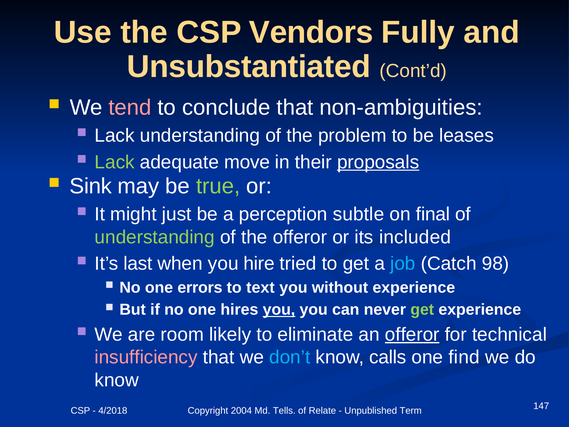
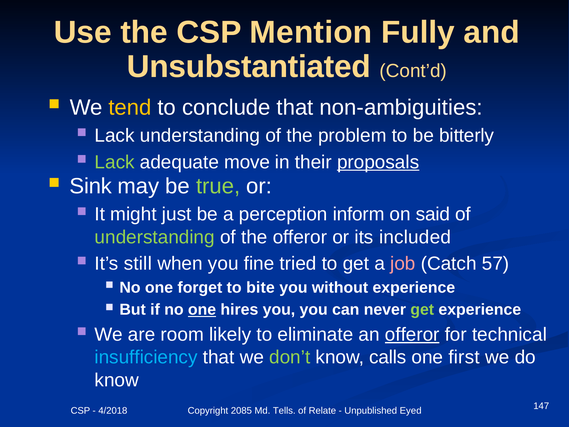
Vendors: Vendors -> Mention
tend colour: pink -> yellow
leases: leases -> bitterly
subtle: subtle -> inform
final: final -> said
last: last -> still
hire: hire -> fine
job colour: light blue -> pink
98: 98 -> 57
errors: errors -> forget
text: text -> bite
one at (202, 309) underline: none -> present
you at (279, 309) underline: present -> none
insufficiency colour: pink -> light blue
don’t colour: light blue -> light green
find: find -> first
2004: 2004 -> 2085
Term: Term -> Eyed
